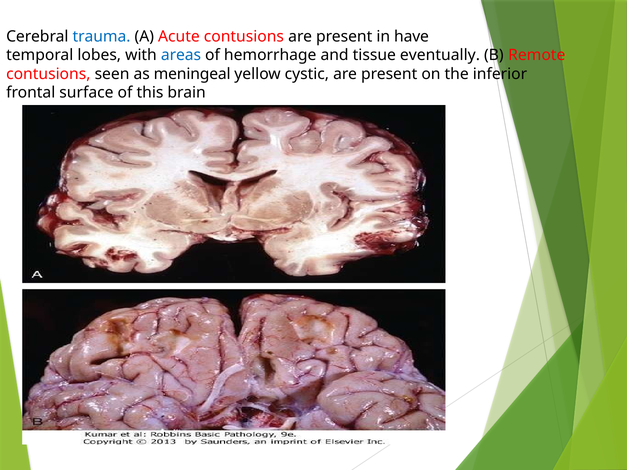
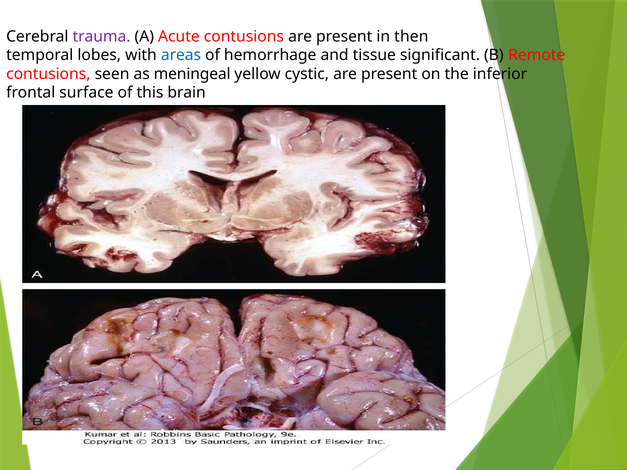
trauma colour: blue -> purple
have: have -> then
eventually: eventually -> significant
